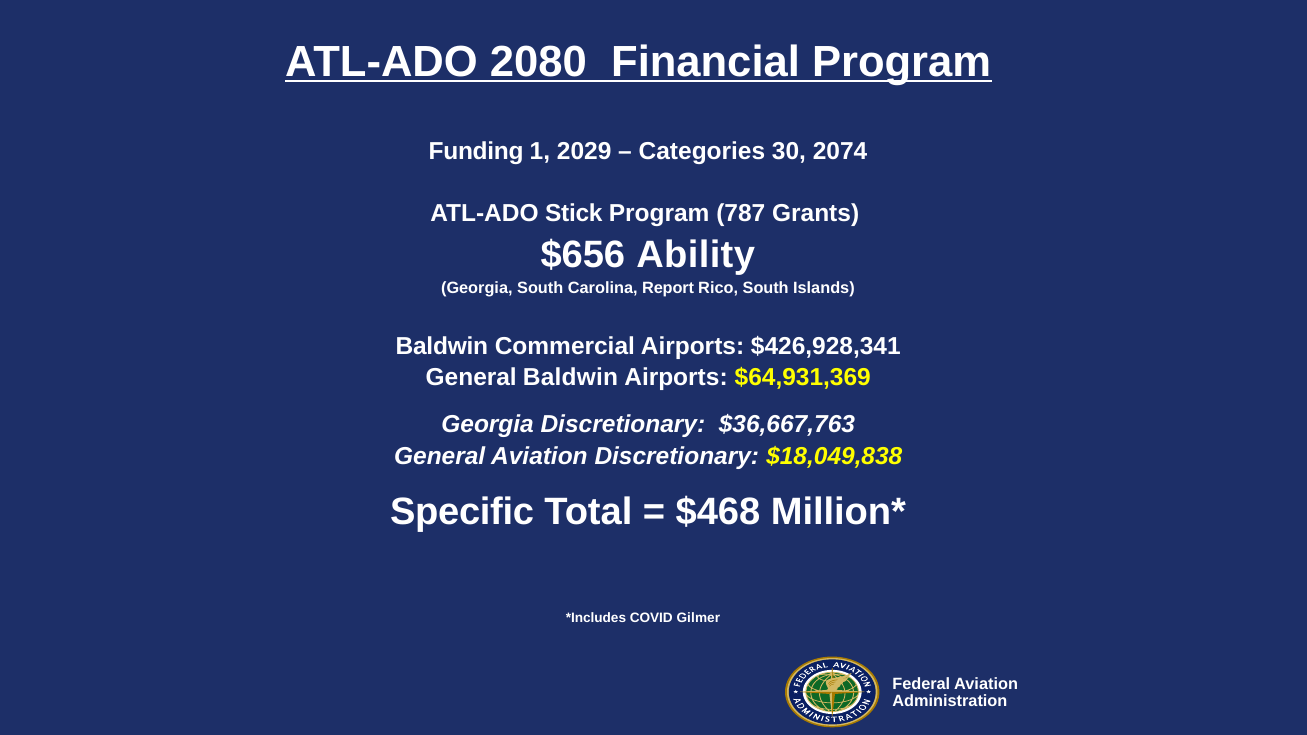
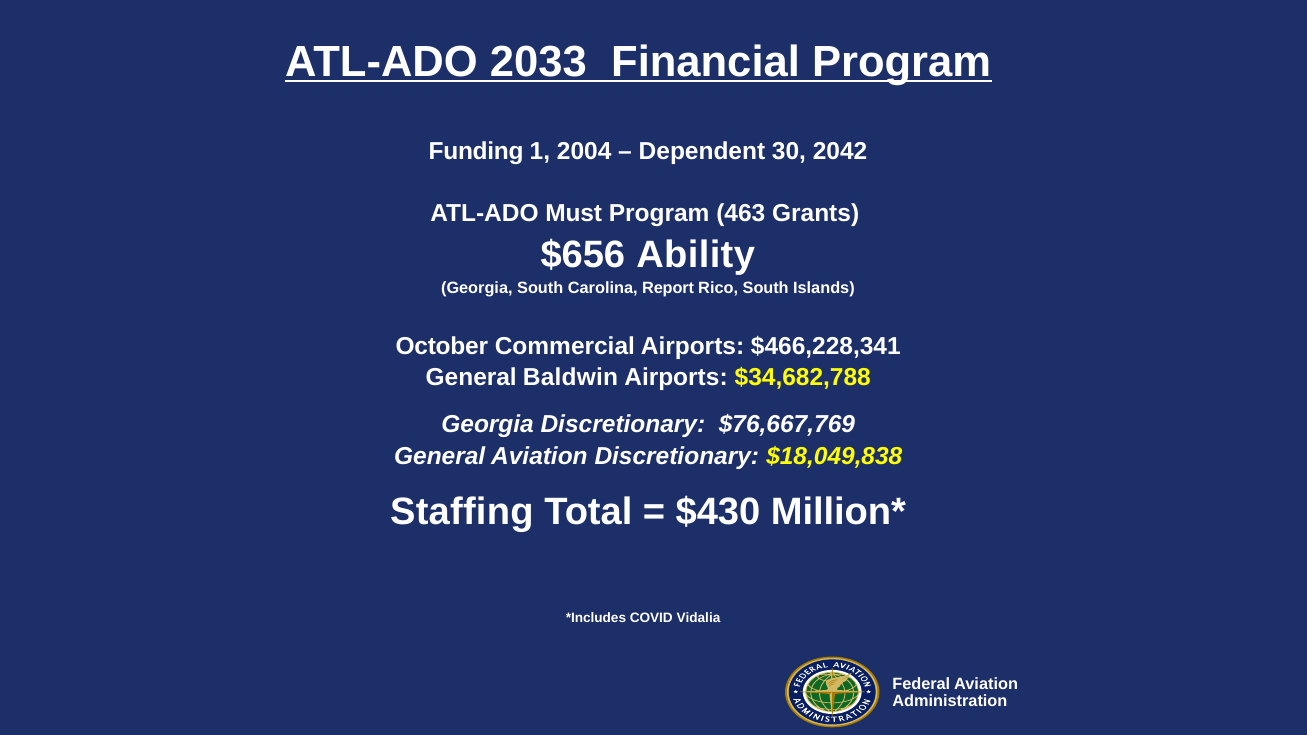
2080: 2080 -> 2033
2029: 2029 -> 2004
Categories: Categories -> Dependent
2074: 2074 -> 2042
Stick: Stick -> Must
787: 787 -> 463
Baldwin at (442, 346): Baldwin -> October
$426,928,341: $426,928,341 -> $466,228,341
$64,931,369: $64,931,369 -> $34,682,788
$36,667,763: $36,667,763 -> $76,667,769
Specific: Specific -> Staffing
$468: $468 -> $430
Gilmer: Gilmer -> Vidalia
